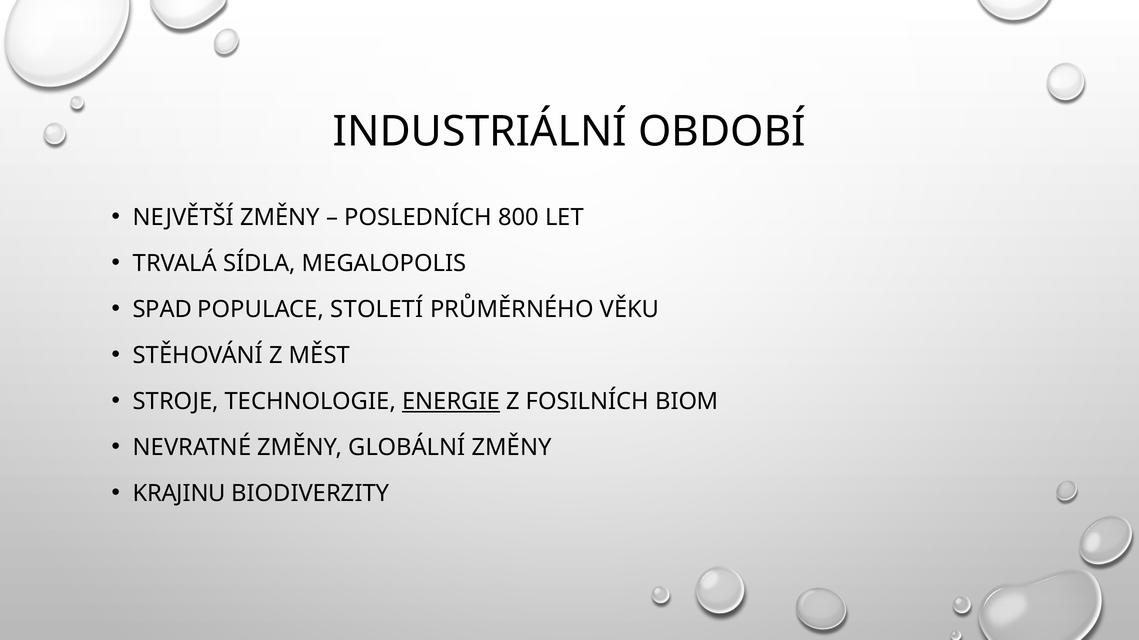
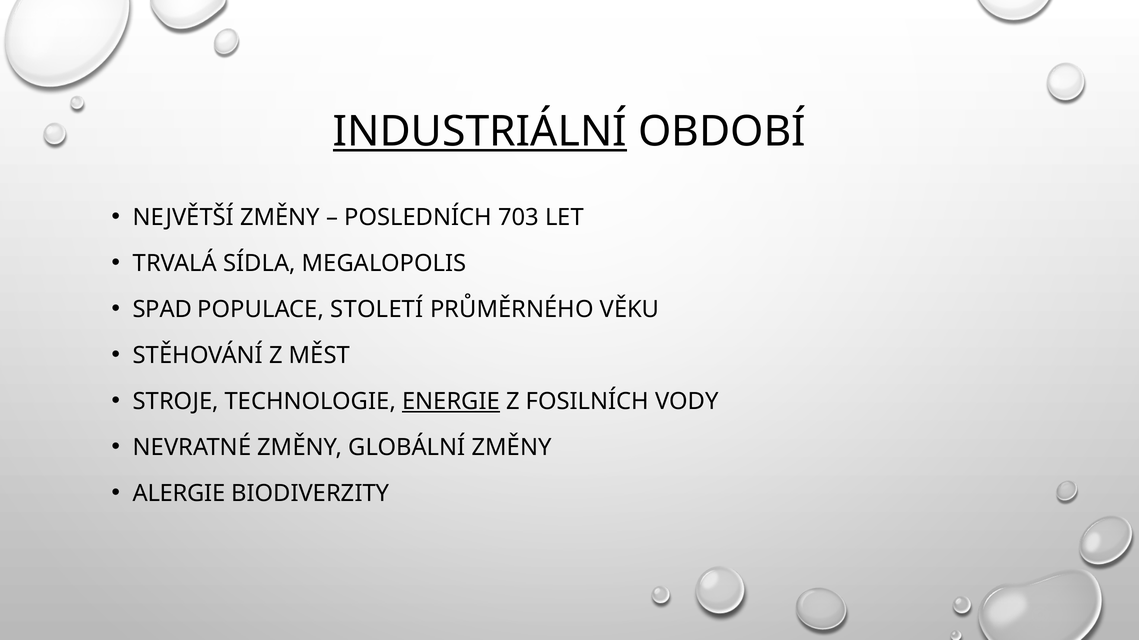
INDUSTRIÁLNÍ underline: none -> present
800: 800 -> 703
BIOM: BIOM -> VODY
KRAJINU: KRAJINU -> ALERGIE
